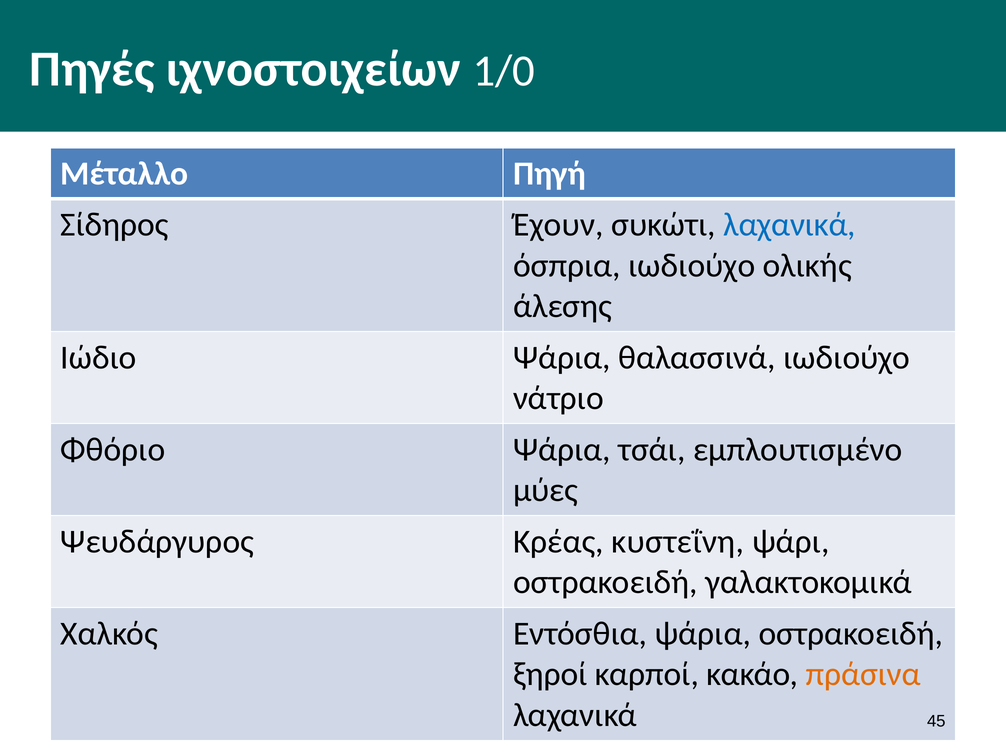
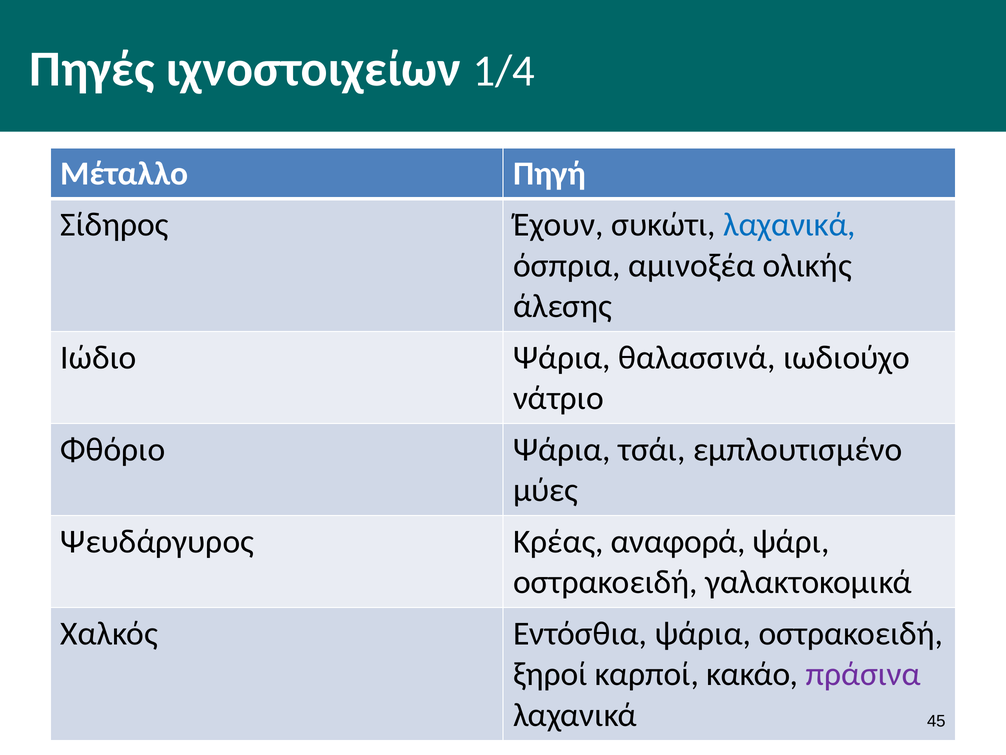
1/0: 1/0 -> 1/4
όσπρια ιωδιούχο: ιωδιούχο -> αμινοξέα
κυστεΐνη: κυστεΐνη -> αναφορά
πράσινα colour: orange -> purple
